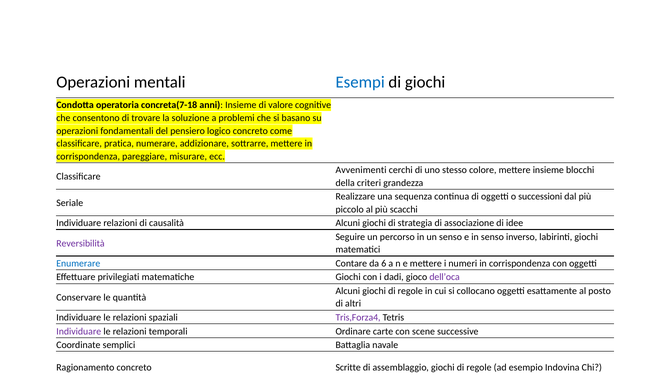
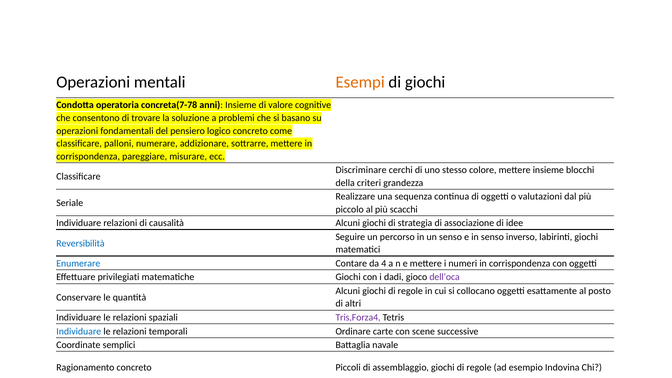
Esempi colour: blue -> orange
concreta(7-18: concreta(7-18 -> concreta(7-78
pratica: pratica -> palloni
Avvenimenti: Avvenimenti -> Discriminare
successioni: successioni -> valutazioni
Reversibilità colour: purple -> blue
6: 6 -> 4
Individuare at (79, 331) colour: purple -> blue
Scritte: Scritte -> Piccoli
